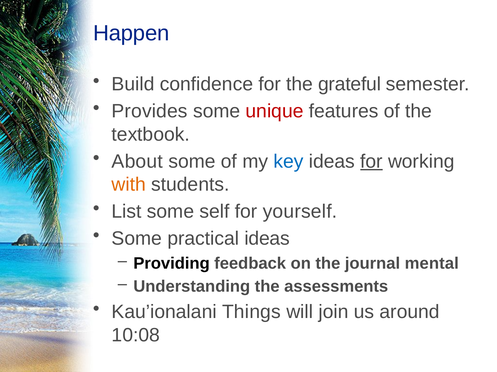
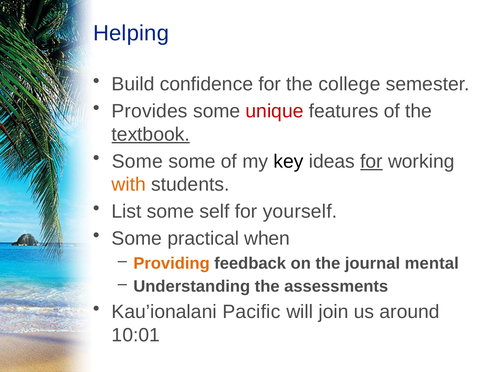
Happen: Happen -> Helping
grateful: grateful -> college
textbook underline: none -> present
About at (137, 162): About -> Some
key colour: blue -> black
practical ideas: ideas -> when
Providing colour: black -> orange
Things: Things -> Pacific
10:08: 10:08 -> 10:01
